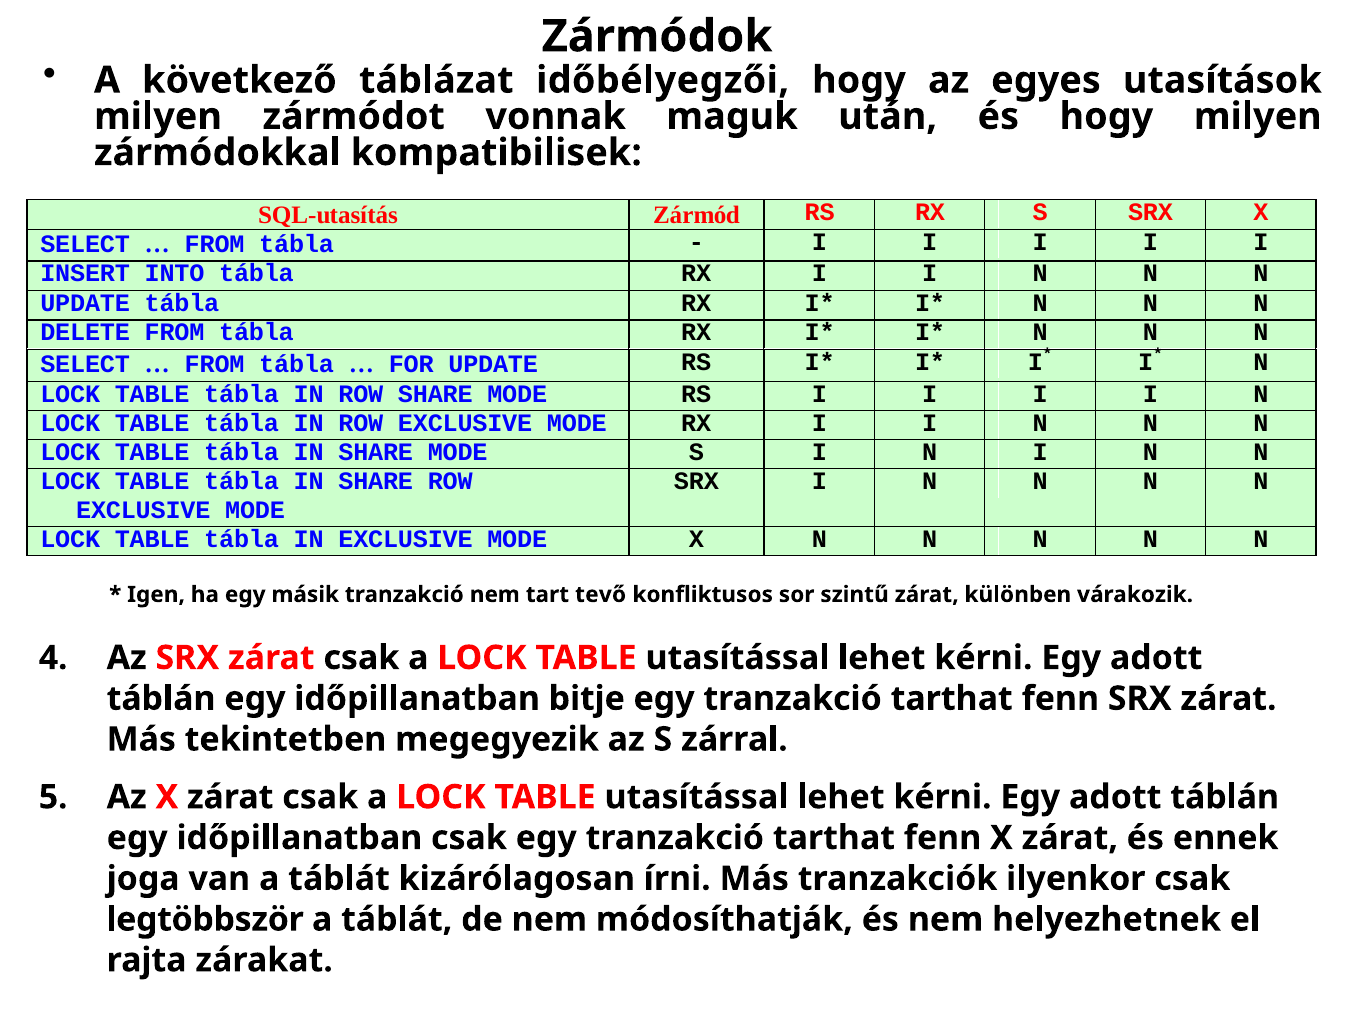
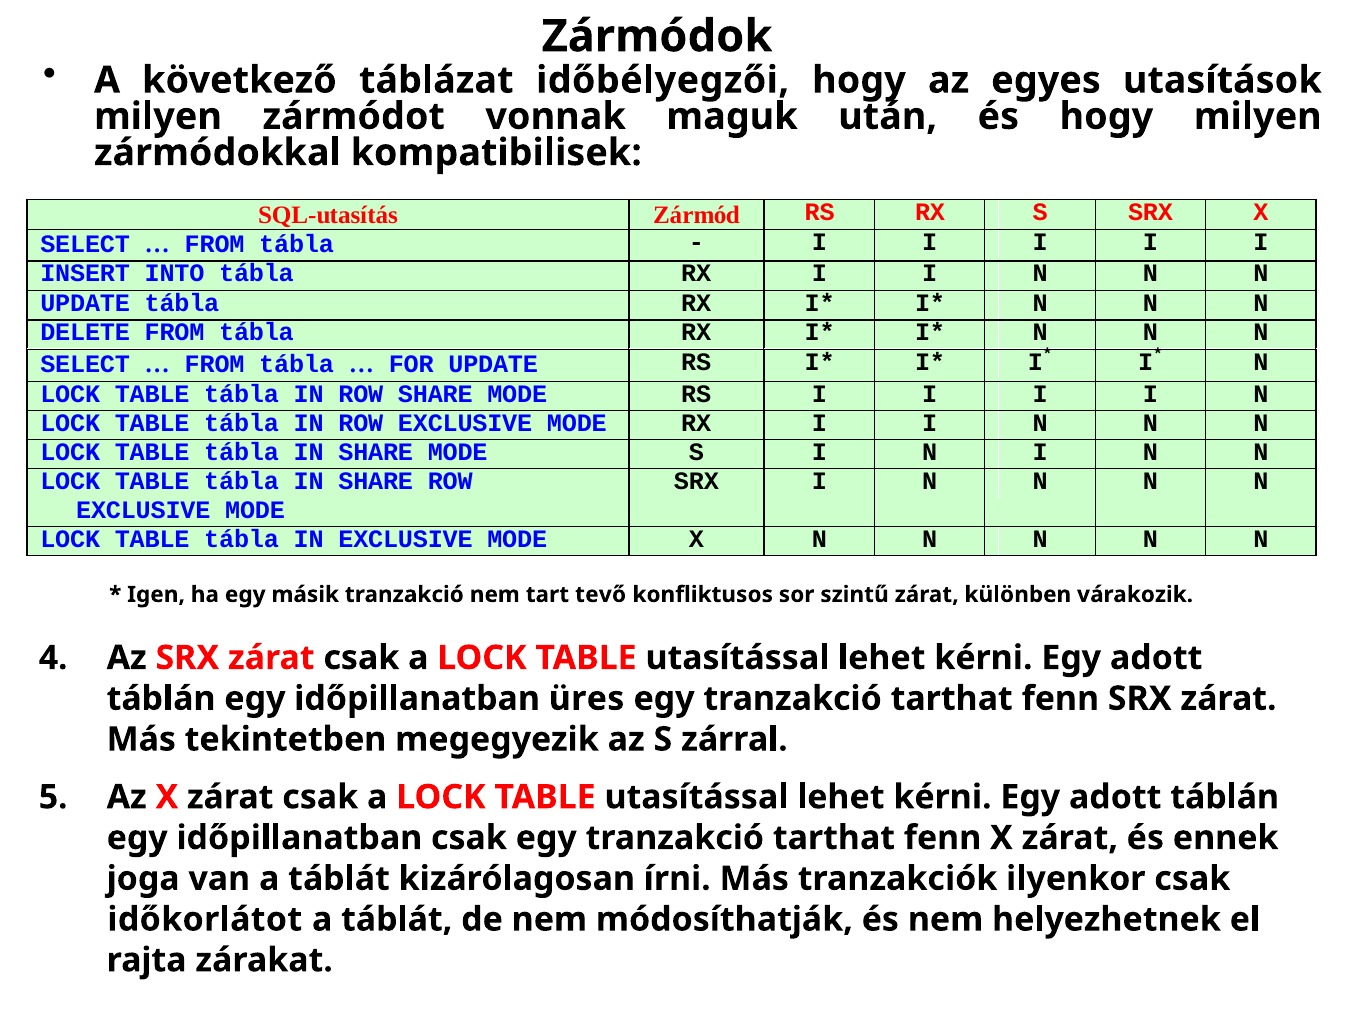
bitje: bitje -> üres
legtöbbször: legtöbbször -> időkorlátot
